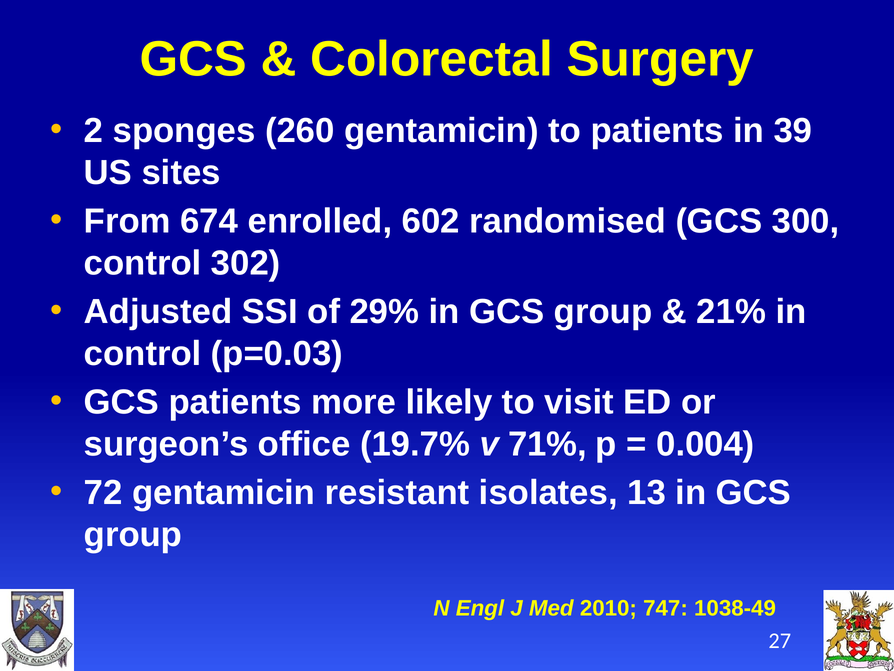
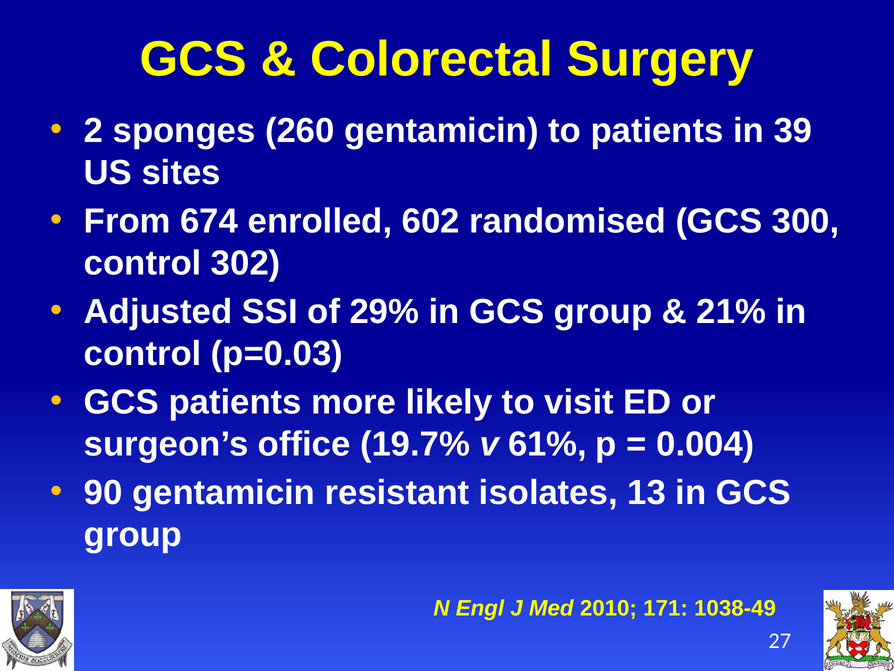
71%: 71% -> 61%
72: 72 -> 90
747: 747 -> 171
